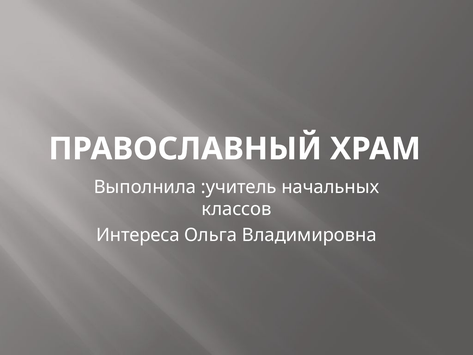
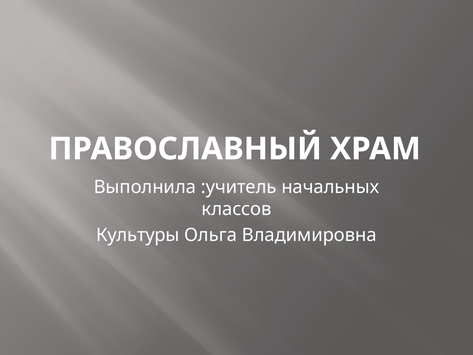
Интереса: Интереса -> Культуры
